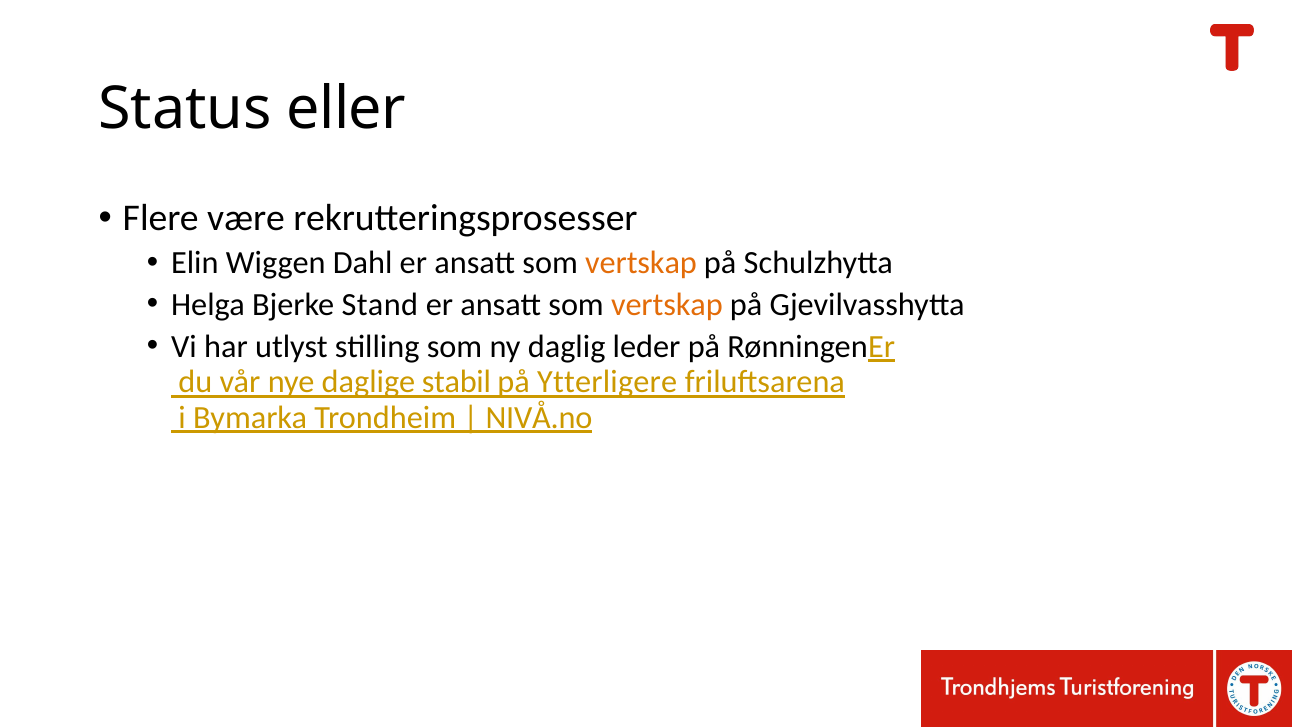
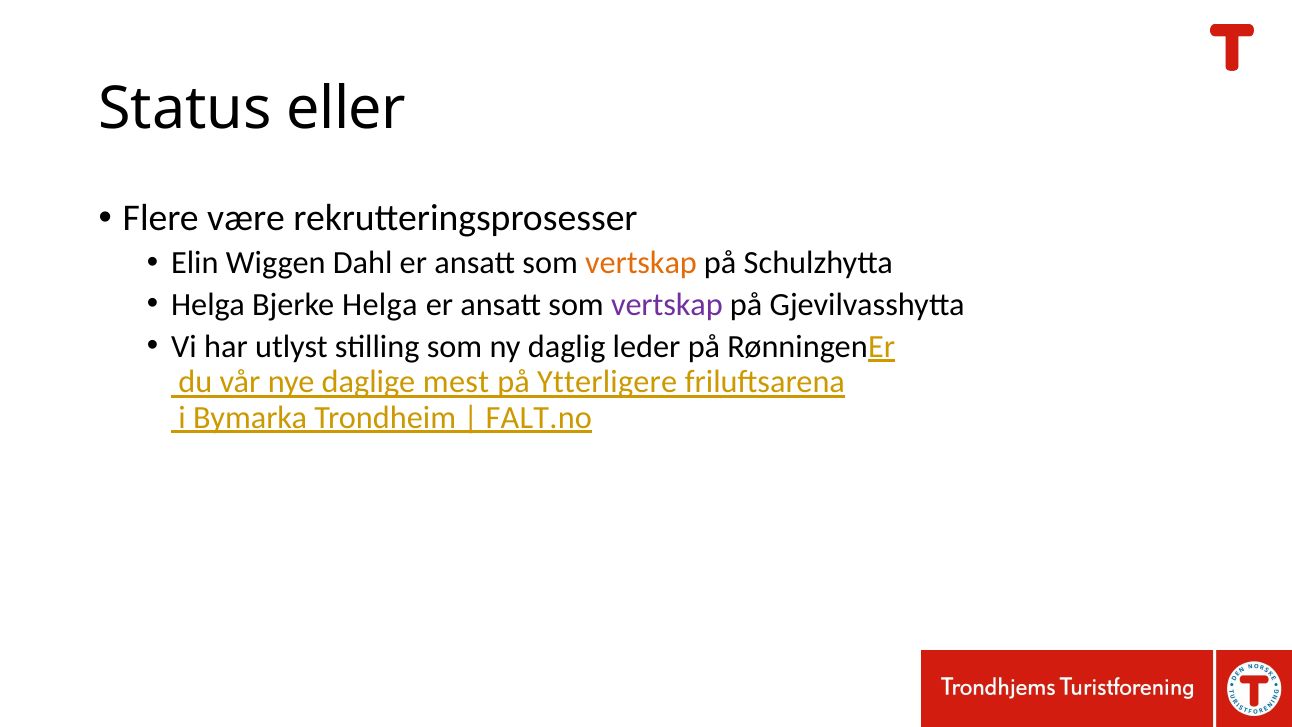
Bjerke Stand: Stand -> Helga
vertskap at (667, 304) colour: orange -> purple
stabil: stabil -> mest
NIVÅ.no: NIVÅ.no -> FALT.no
